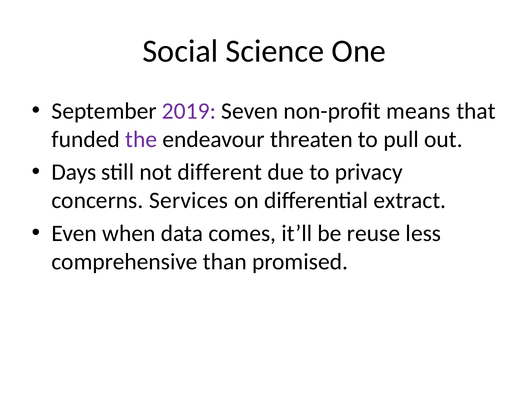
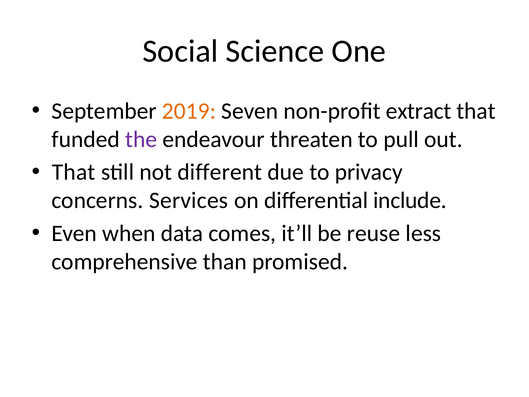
2019 colour: purple -> orange
means: means -> extract
Days at (74, 172): Days -> That
extract: extract -> include
